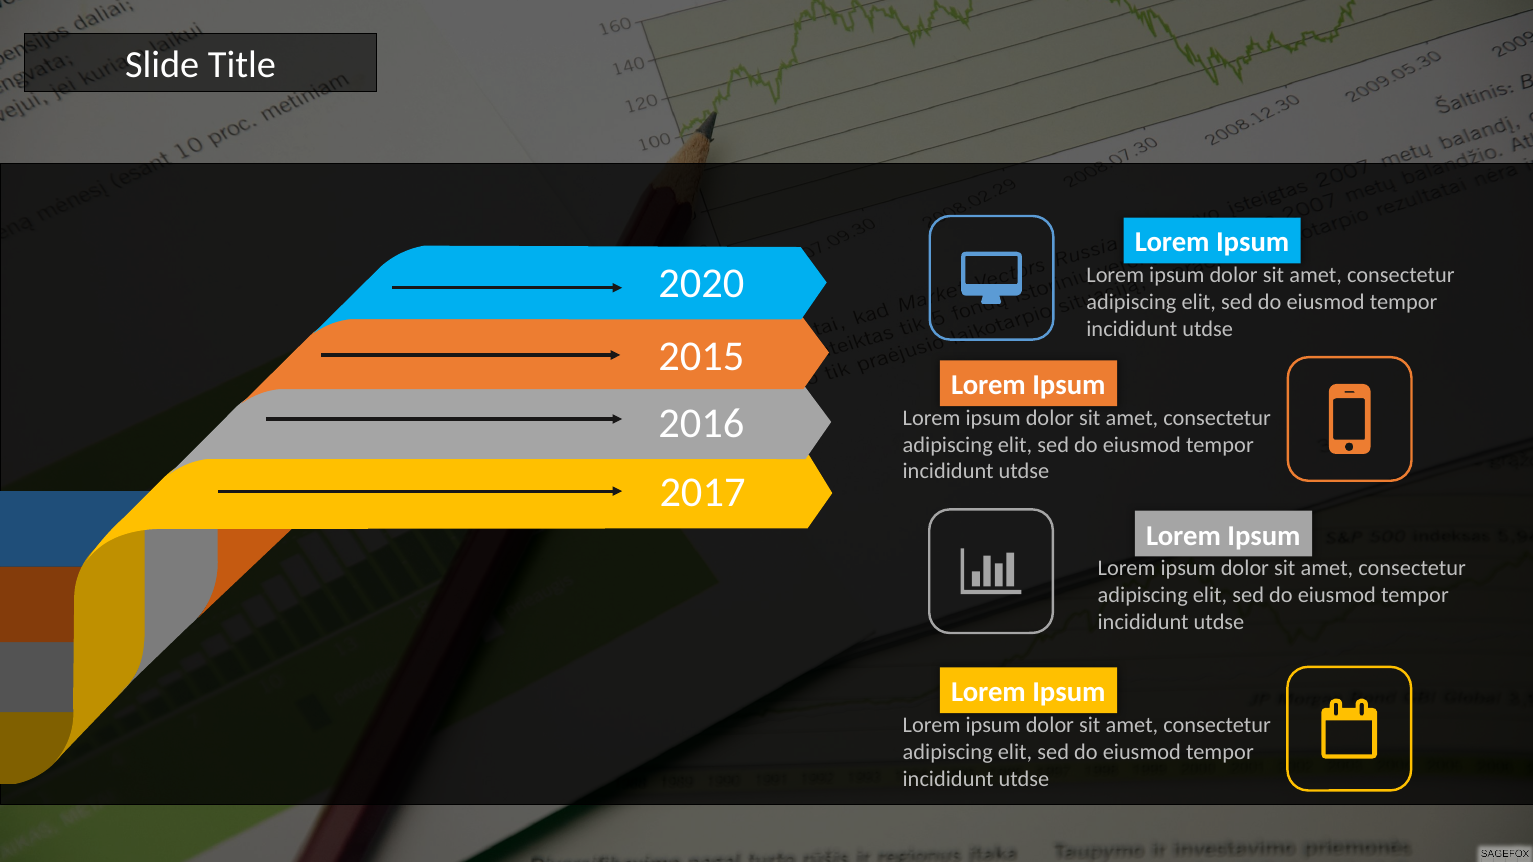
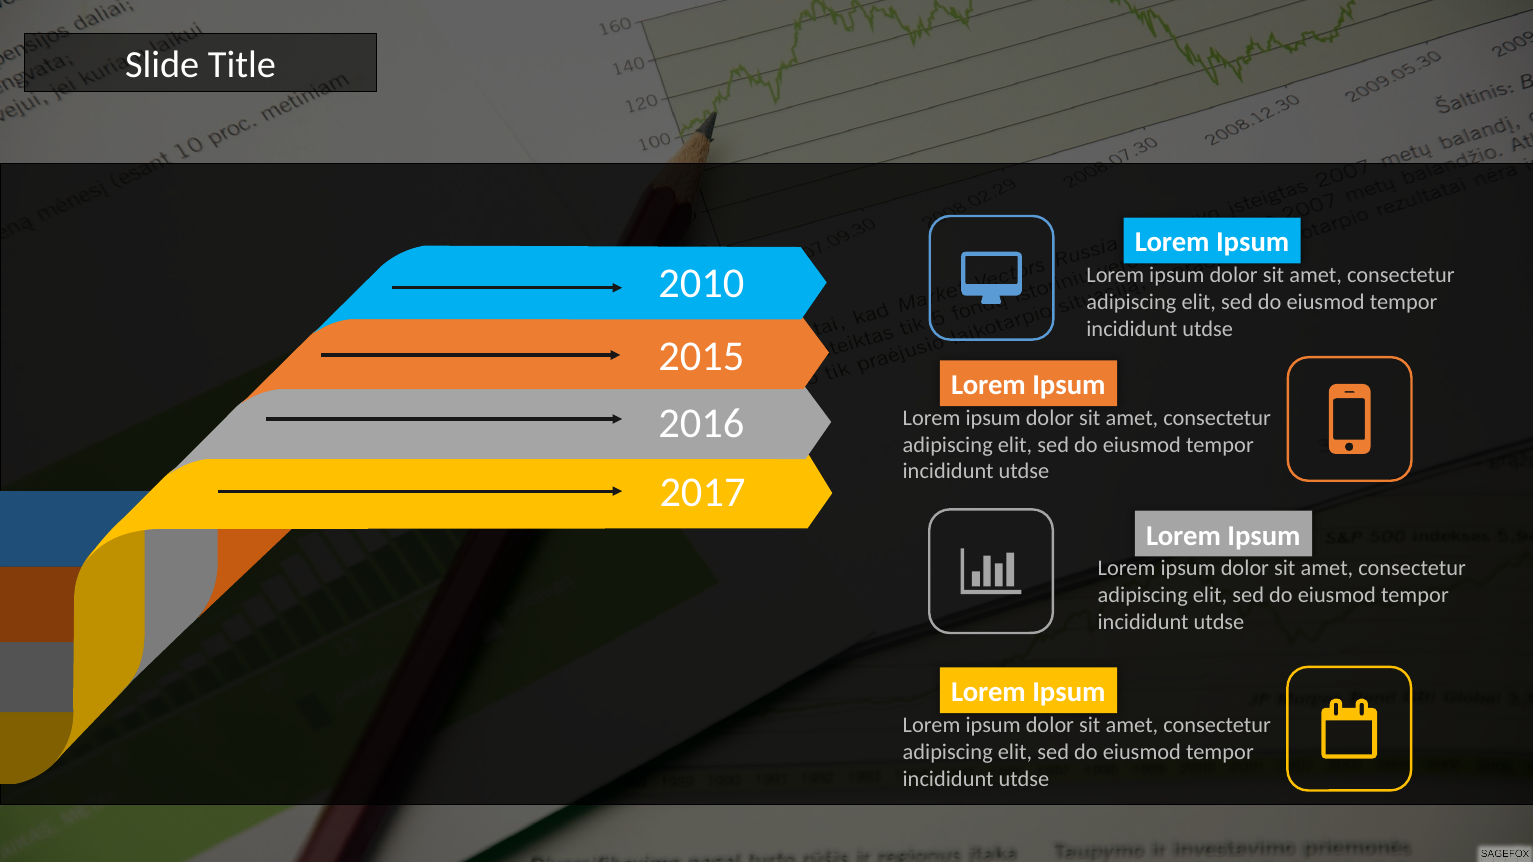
2020: 2020 -> 2010
